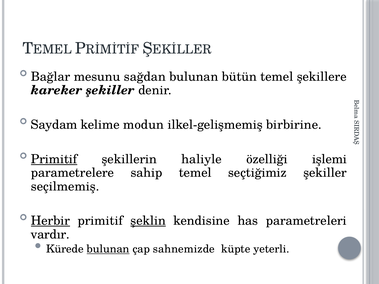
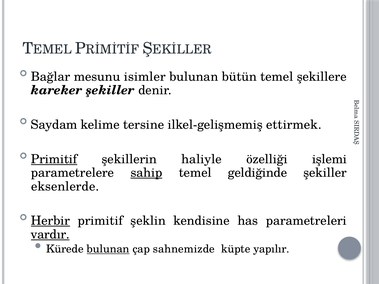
sağdan: sağdan -> isimler
modun: modun -> tersine
birbirine: birbirine -> ettirmek
sahip underline: none -> present
seçtiğimiz: seçtiğimiz -> geldiğinde
seçilmemiş: seçilmemiş -> eksenlerde
şeklin underline: present -> none
vardır underline: none -> present
yeterli: yeterli -> yapılır
